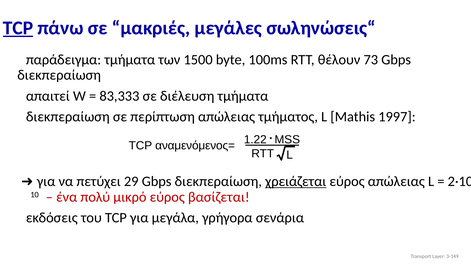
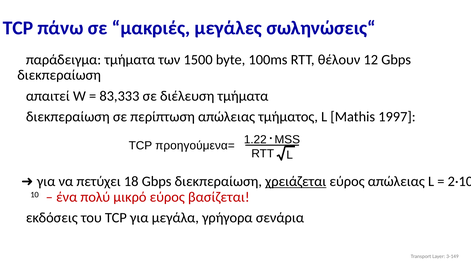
TCP at (18, 28) underline: present -> none
73: 73 -> 12
αναμενόμενος=: αναμενόμενος= -> προηγούμενα=
29: 29 -> 18
